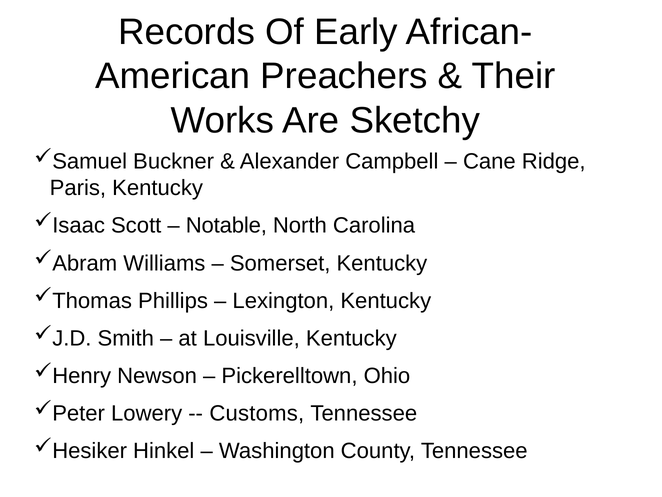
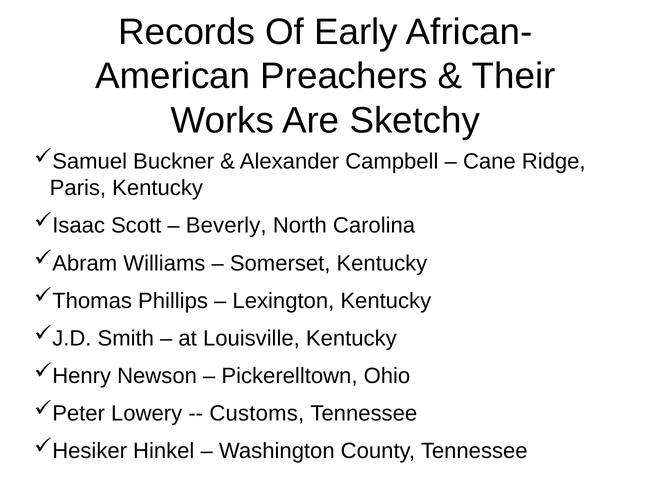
Notable: Notable -> Beverly
